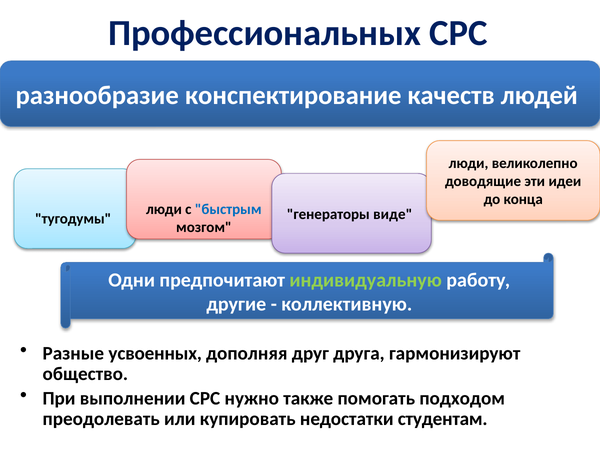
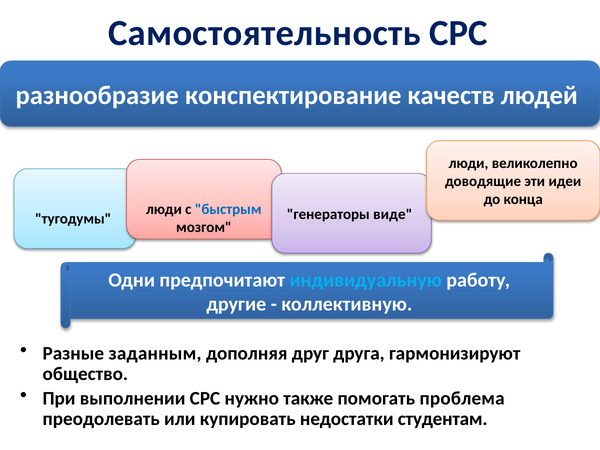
Профессиональных: Профессиональных -> Самостоятельность
индивидуальную colour: light green -> light blue
усвоенных: усвоенных -> заданным
подходом: подходом -> проблема
